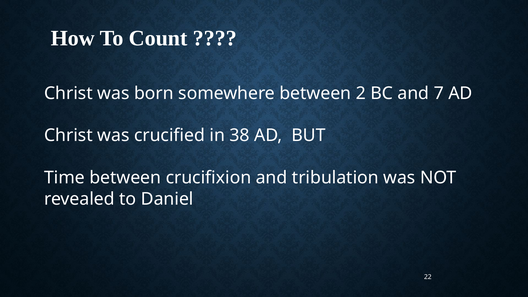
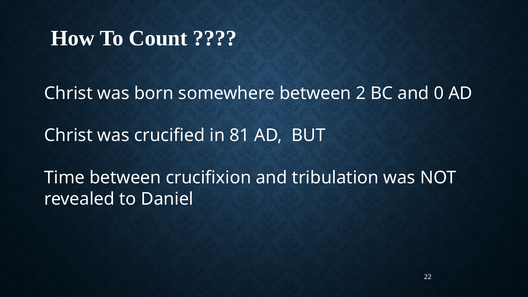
7: 7 -> 0
38: 38 -> 81
